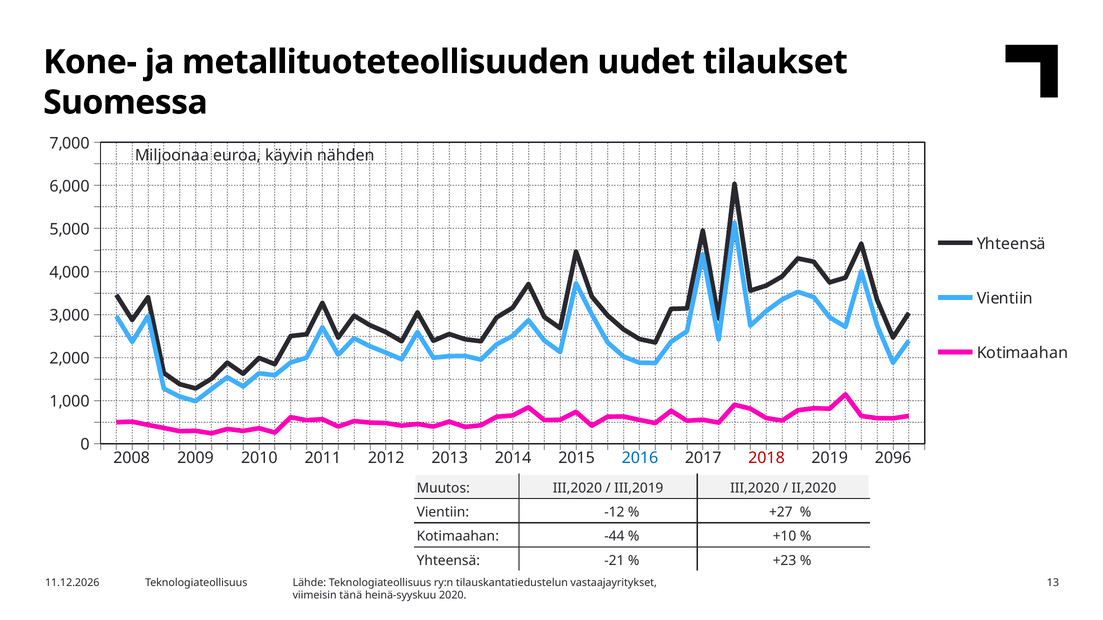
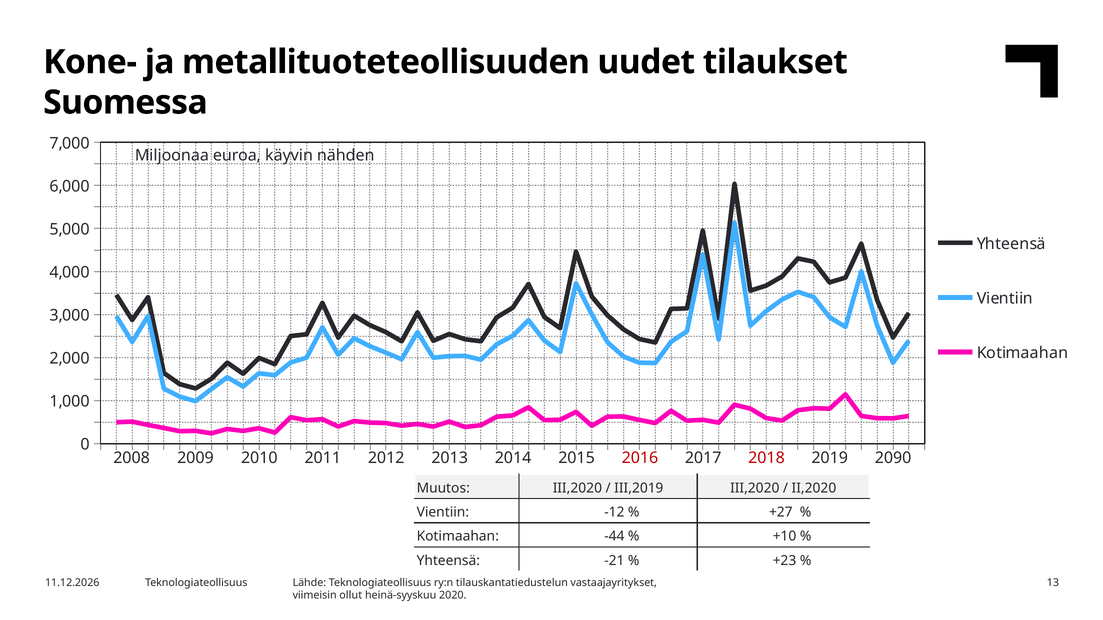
2016 colour: blue -> red
2096: 2096 -> 2090
tänä: tänä -> ollut
